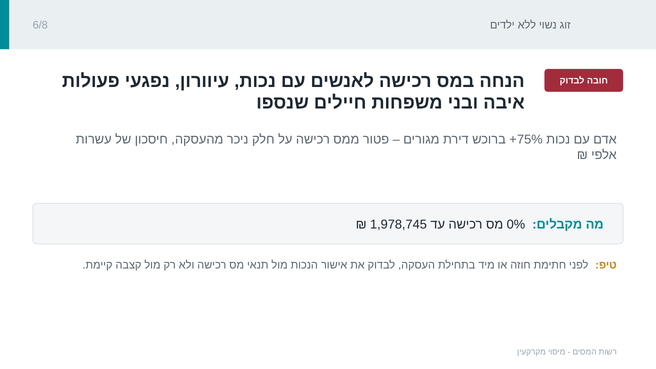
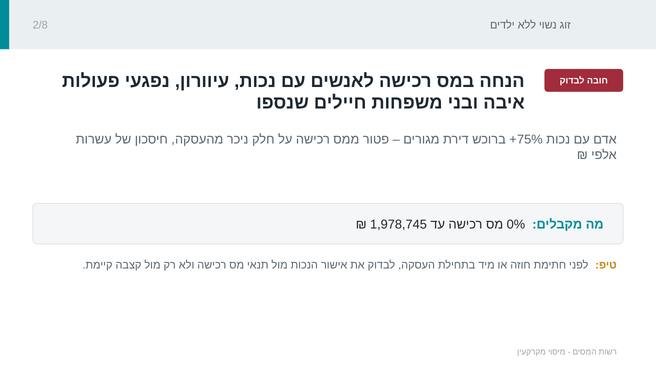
6/8: 6/8 -> 2/8
